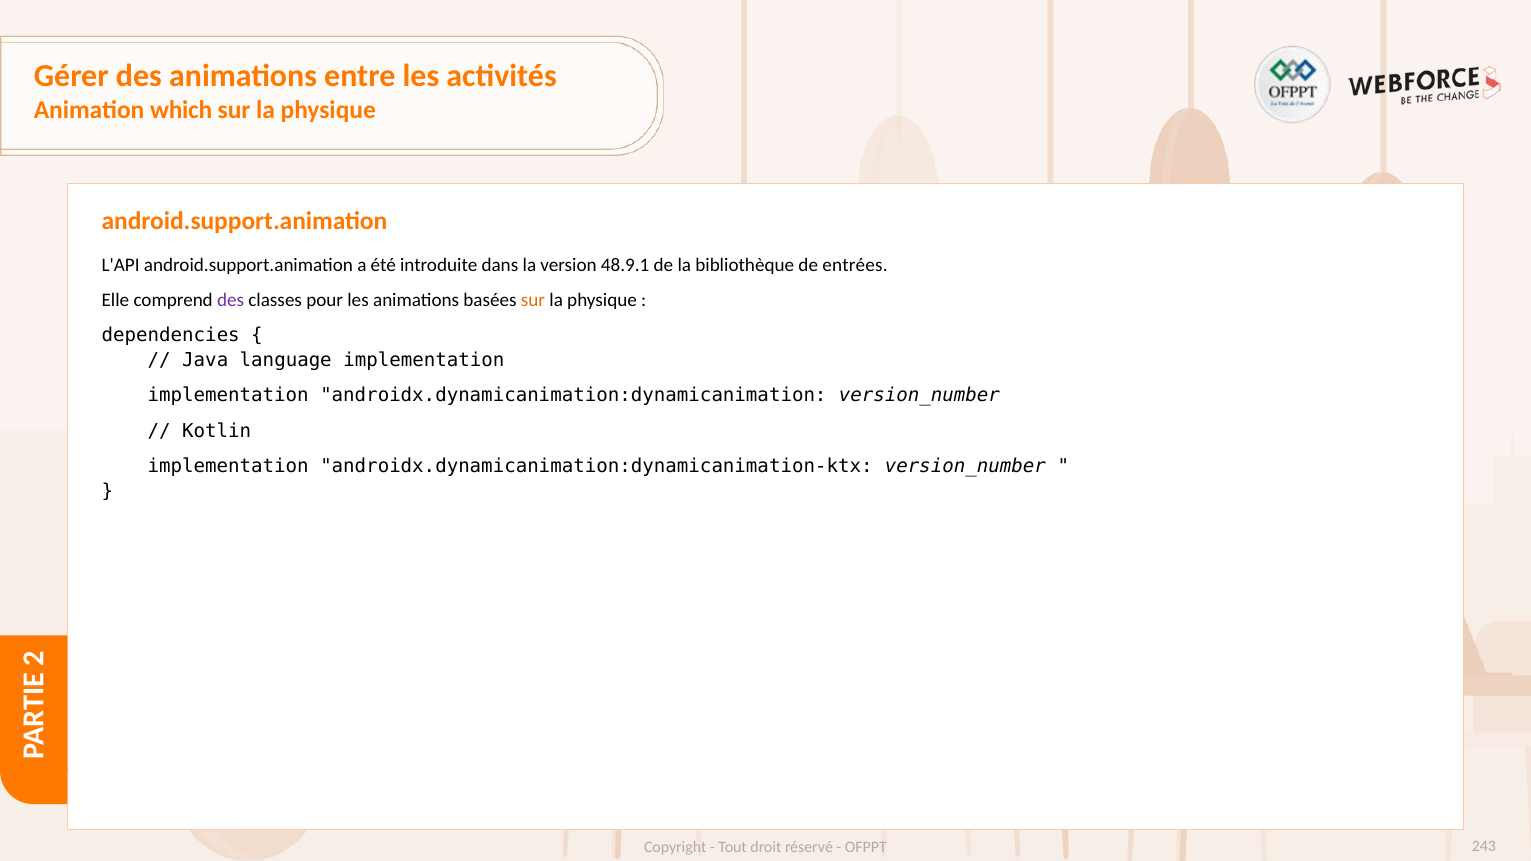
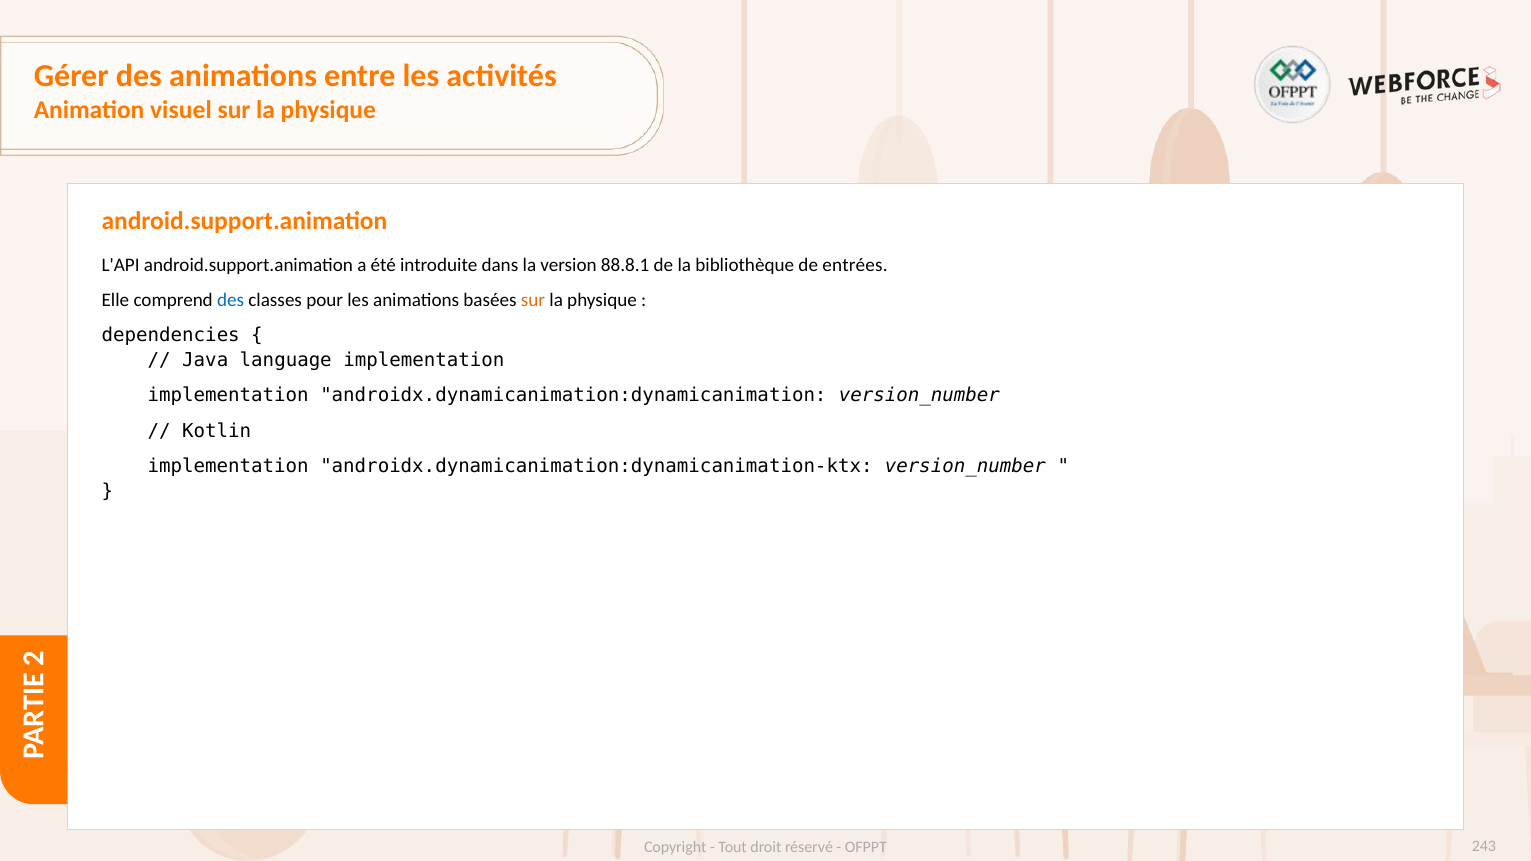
which: which -> visuel
48.9.1: 48.9.1 -> 88.8.1
des at (231, 300) colour: purple -> blue
